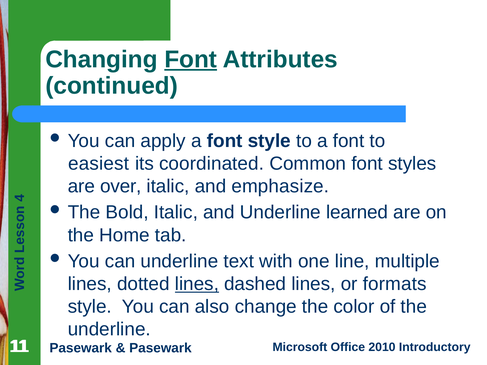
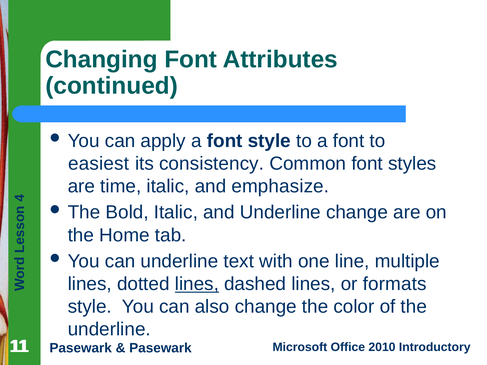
Font at (191, 59) underline: present -> none
coordinated: coordinated -> consistency
over: over -> time
Underline learned: learned -> change
